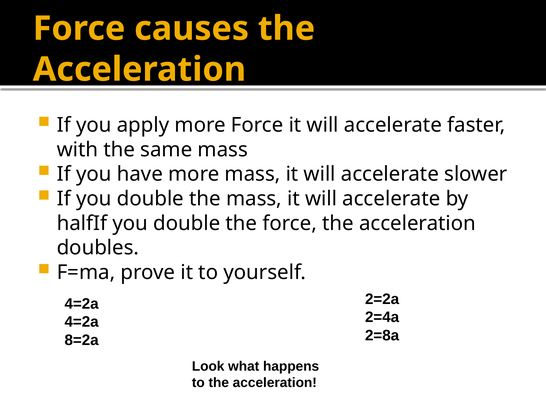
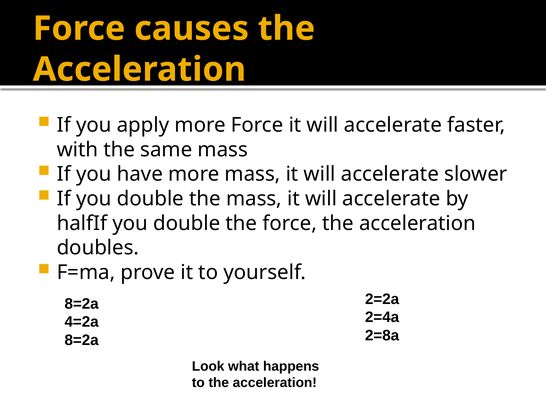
4=2a at (82, 304): 4=2a -> 8=2a
